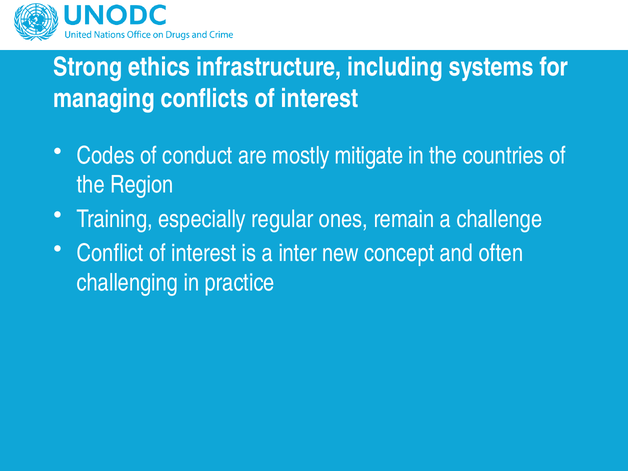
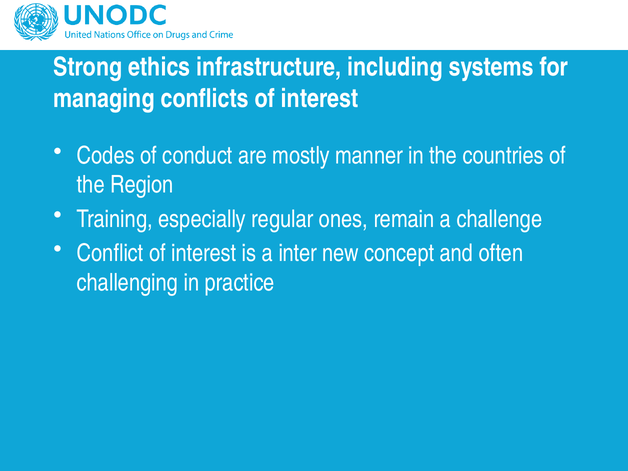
mitigate: mitigate -> manner
